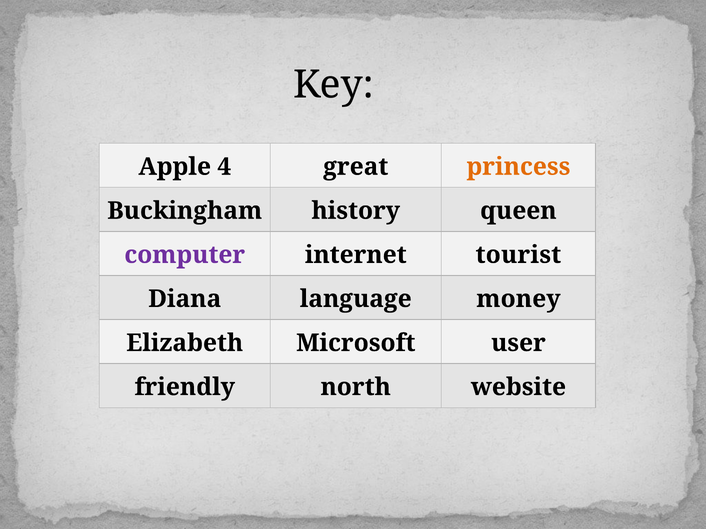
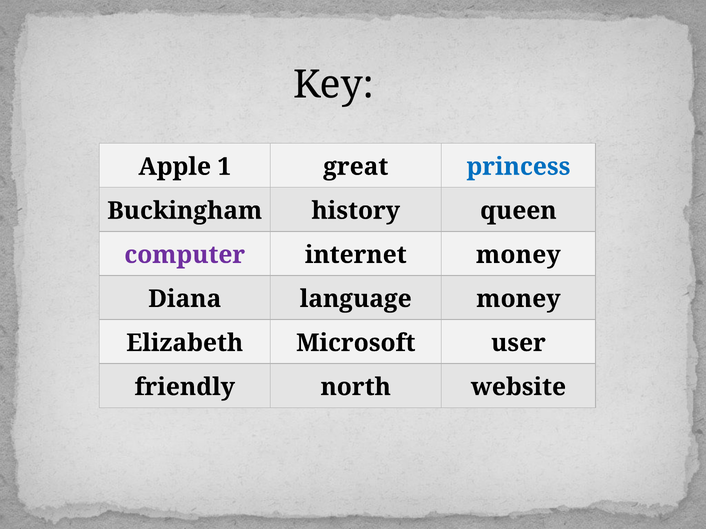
4: 4 -> 1
princess colour: orange -> blue
internet tourist: tourist -> money
